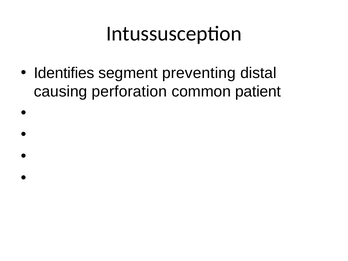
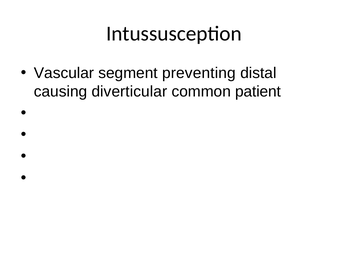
Identifies: Identifies -> Vascular
perforation: perforation -> diverticular
